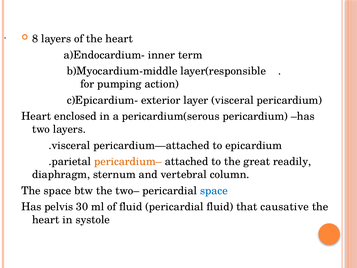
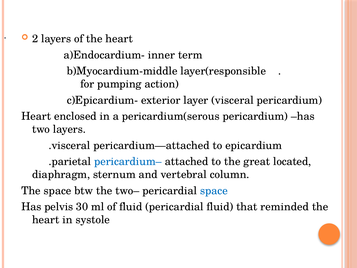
8: 8 -> 2
pericardium– colour: orange -> blue
readily: readily -> located
causative: causative -> reminded
